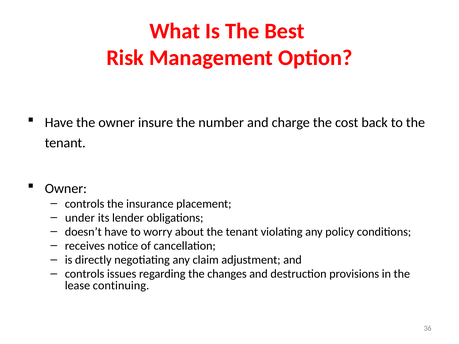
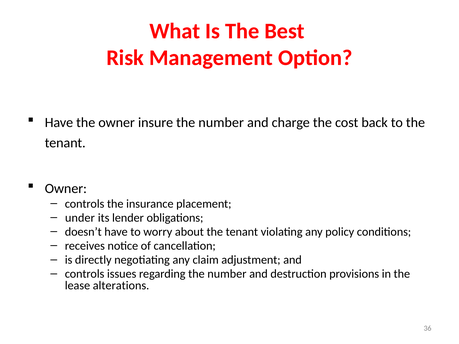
regarding the changes: changes -> number
continuing: continuing -> alterations
